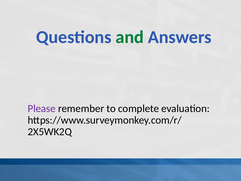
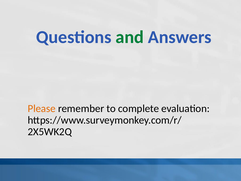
Please colour: purple -> orange
